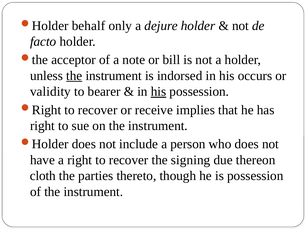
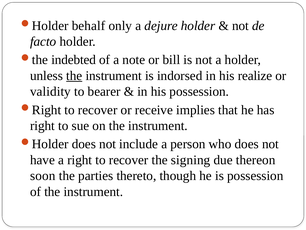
acceptor: acceptor -> indebted
occurs: occurs -> realize
his at (159, 91) underline: present -> none
cloth: cloth -> soon
